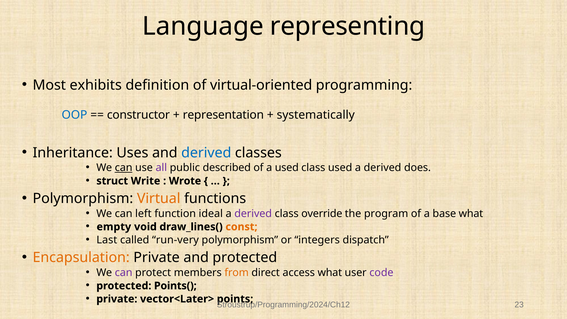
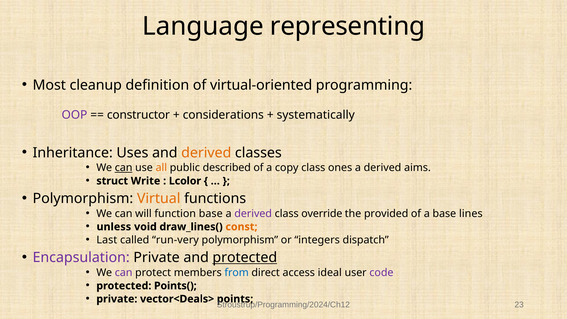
exhibits: exhibits -> cleanup
OOP colour: blue -> purple
representation: representation -> considerations
derived at (206, 153) colour: blue -> orange
all colour: purple -> orange
a used: used -> copy
class used: used -> ones
does: does -> aims
Wrote: Wrote -> Lcolor
left: left -> will
function ideal: ideal -> base
program: program -> provided
base what: what -> lines
empty: empty -> unless
Encapsulation colour: orange -> purple
protected at (245, 258) underline: none -> present
from colour: orange -> blue
access what: what -> ideal
vector<Later>: vector<Later> -> vector<Deals>
